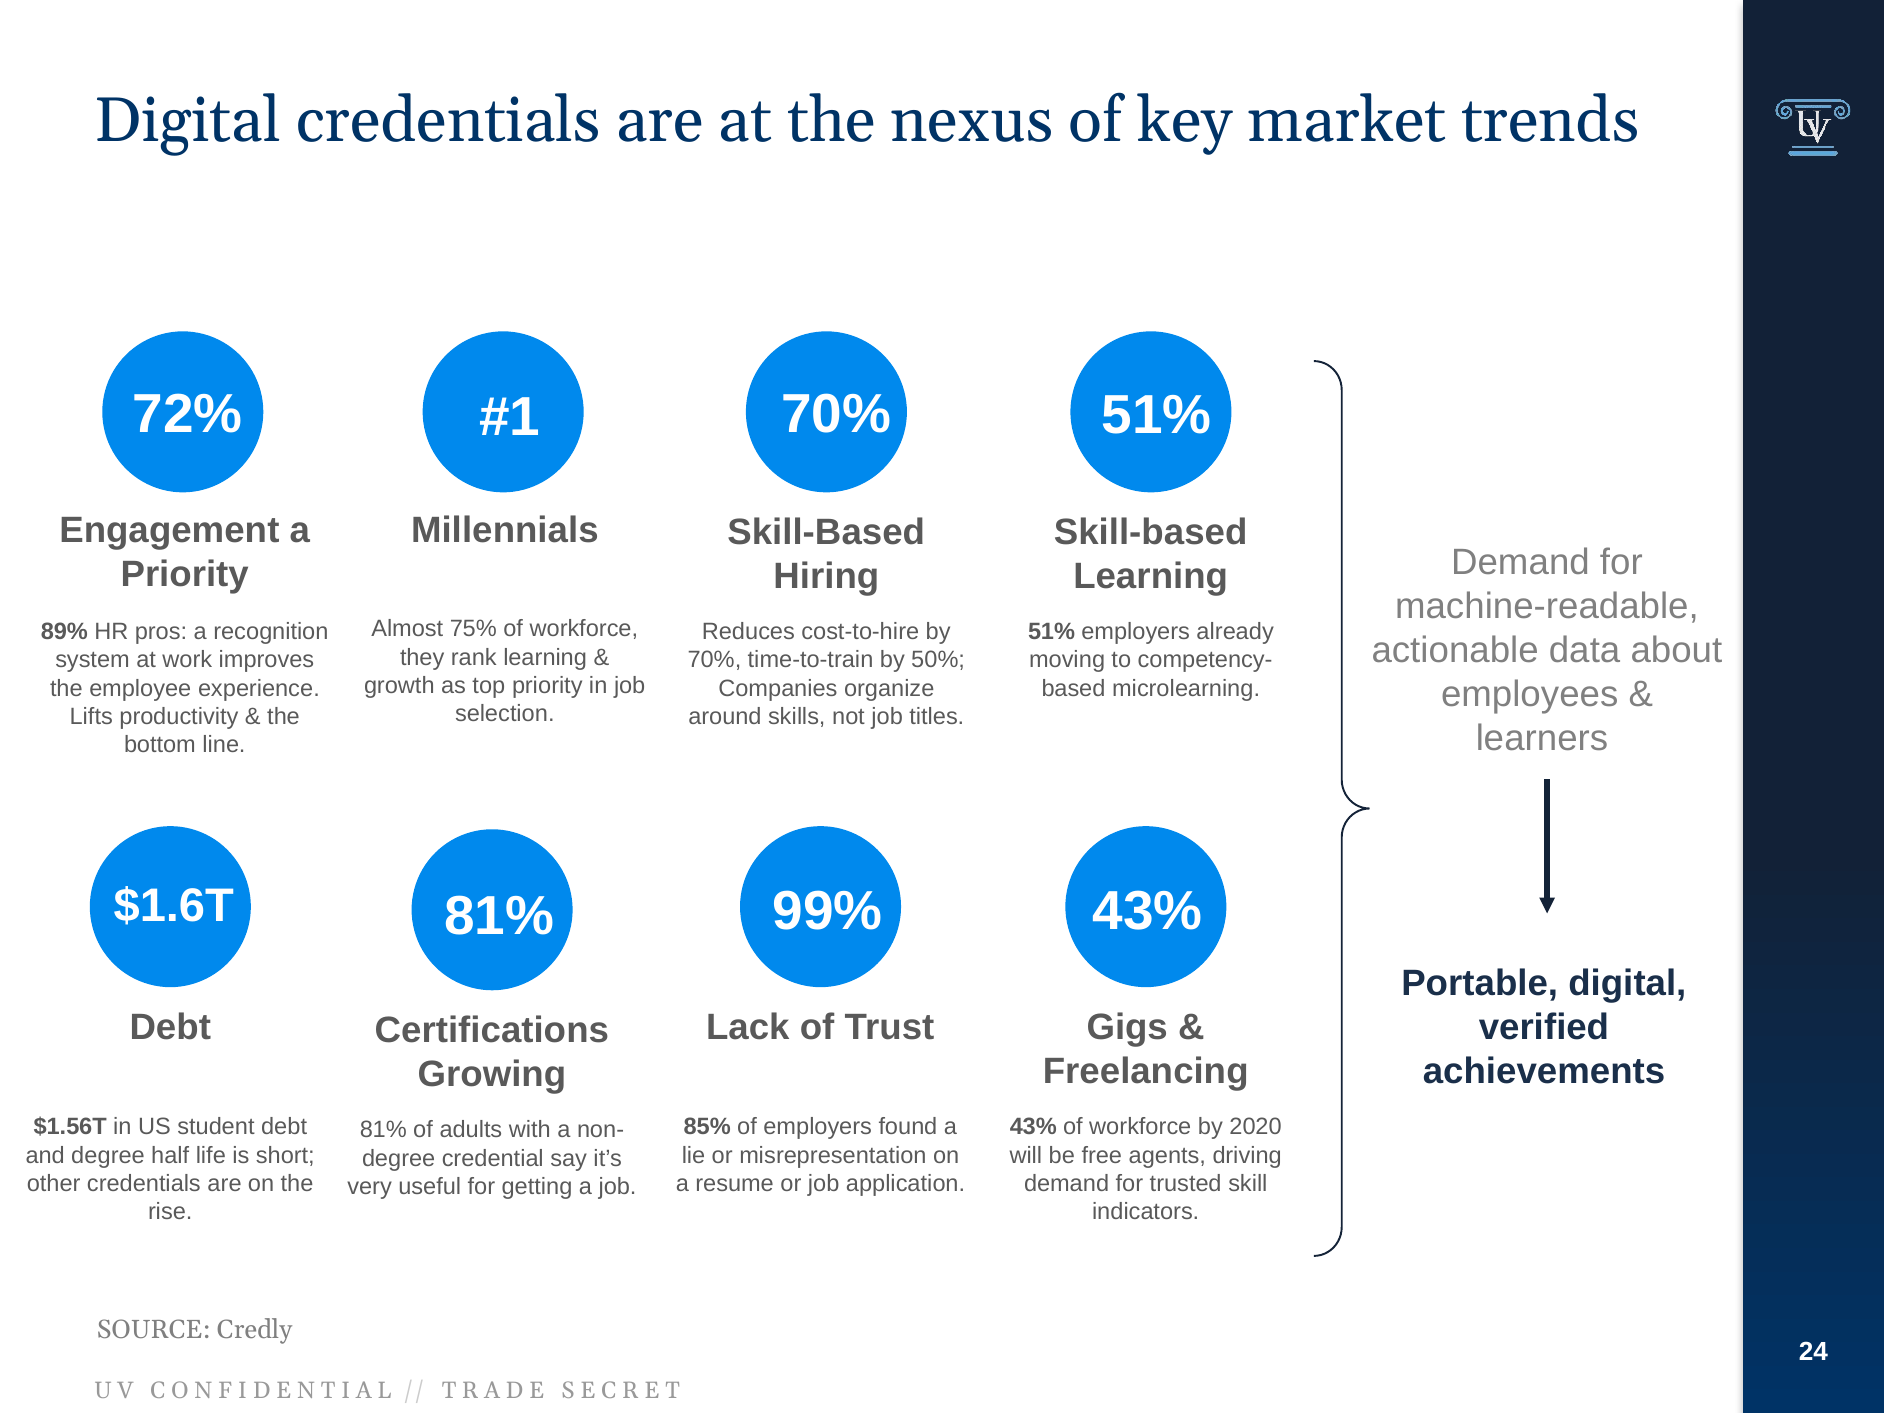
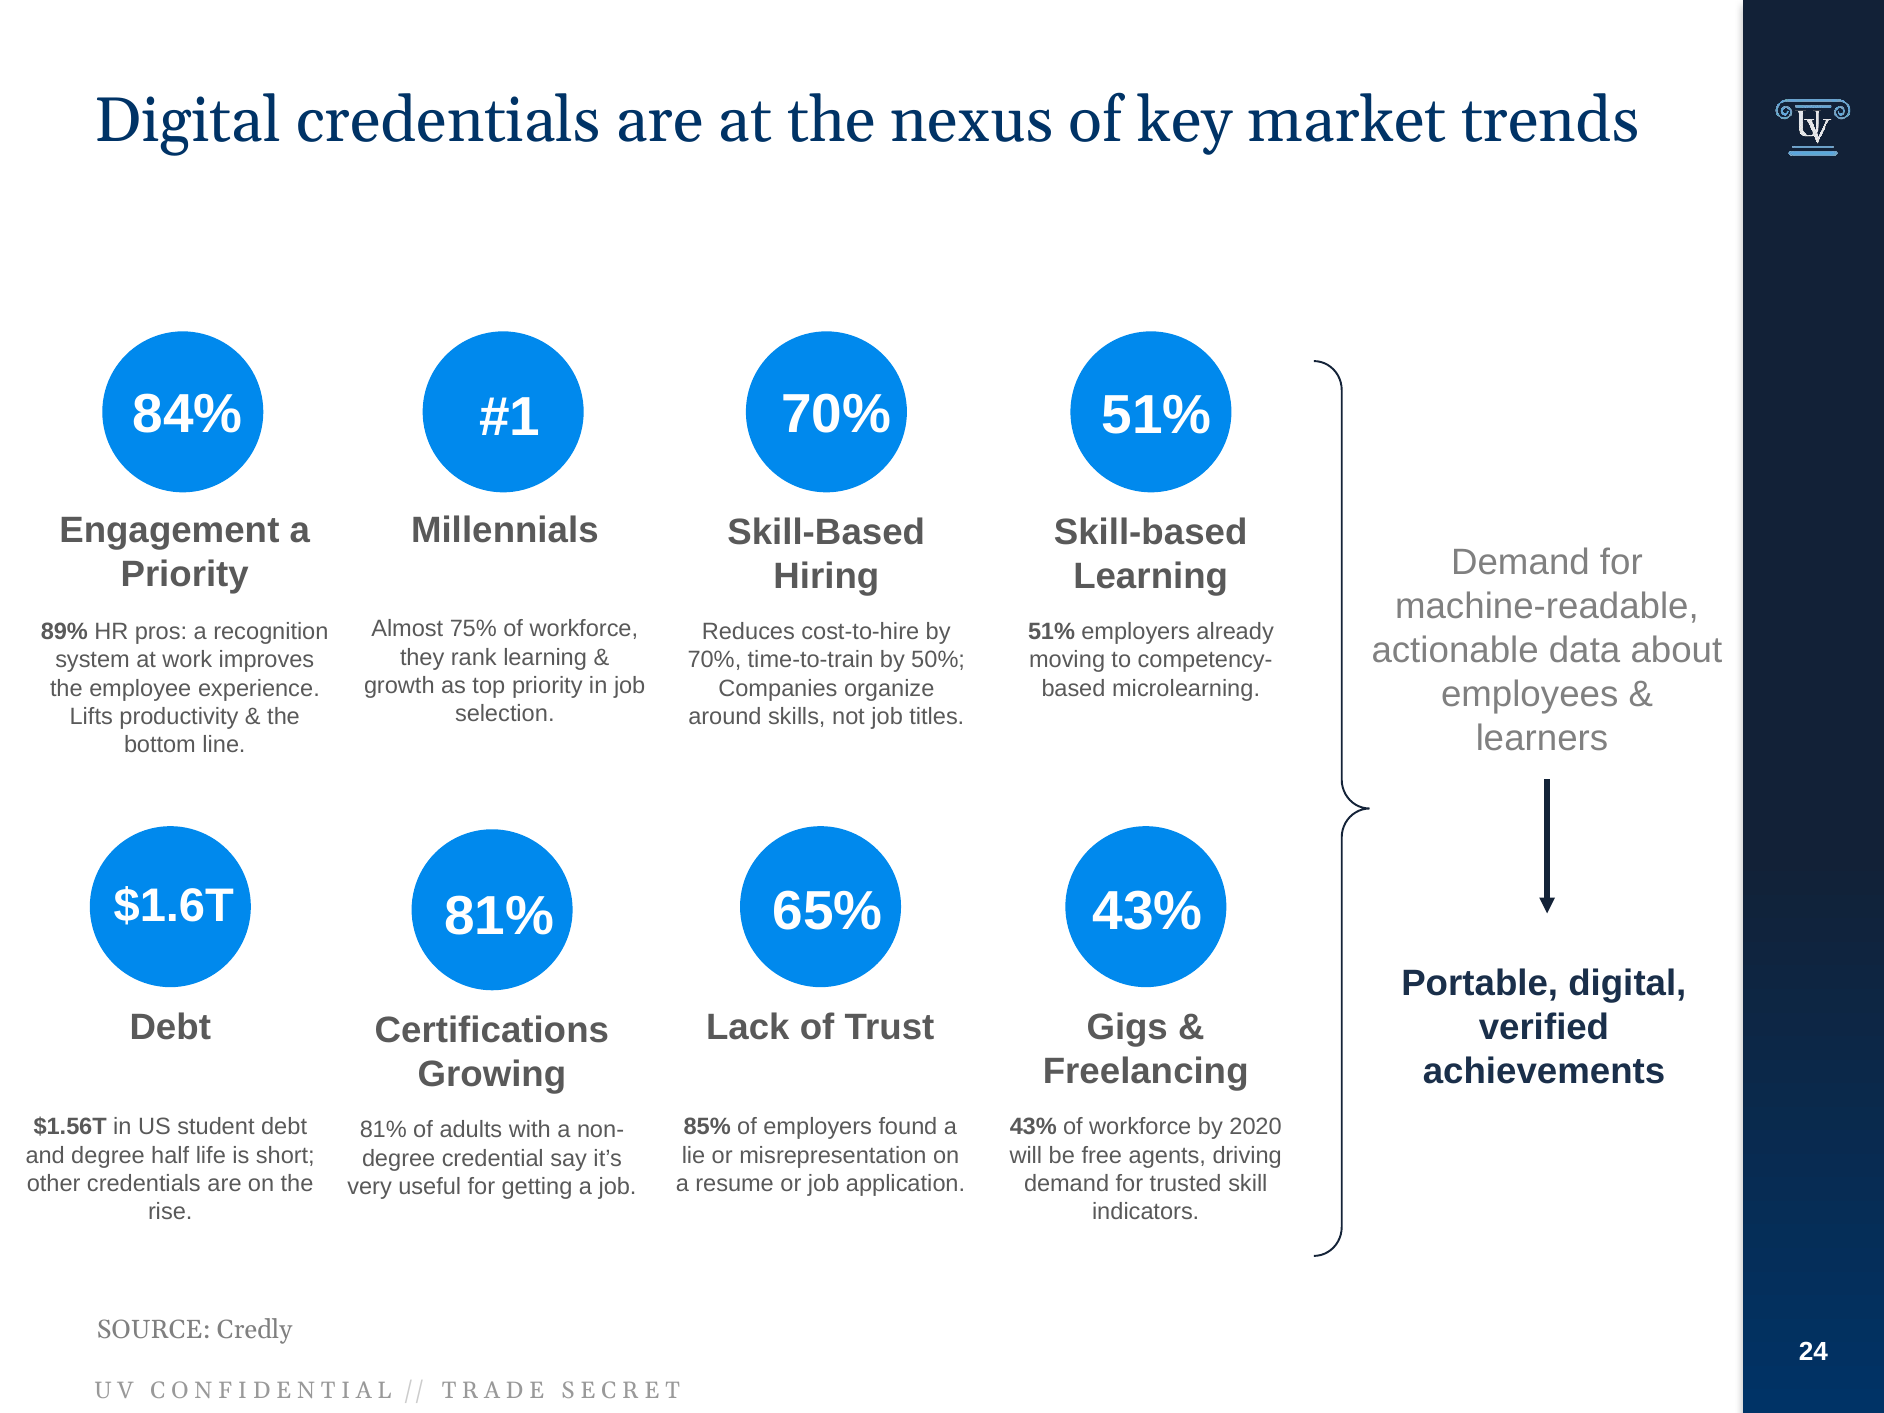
72%: 72% -> 84%
99%: 99% -> 65%
